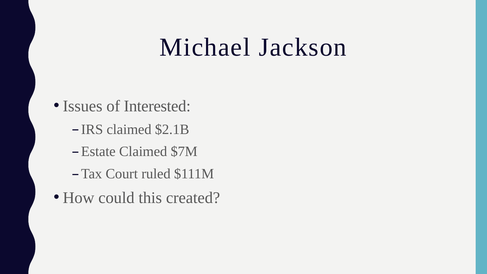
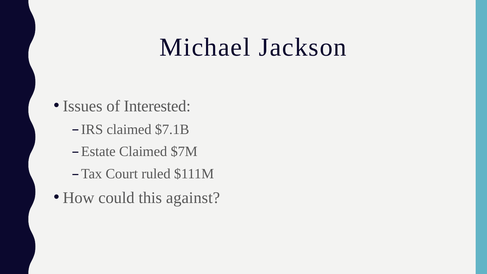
$2.1B: $2.1B -> $7.1B
created: created -> against
